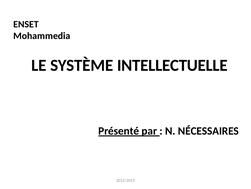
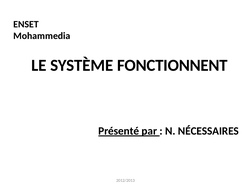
INTELLECTUELLE: INTELLECTUELLE -> FONCTIONNENT
